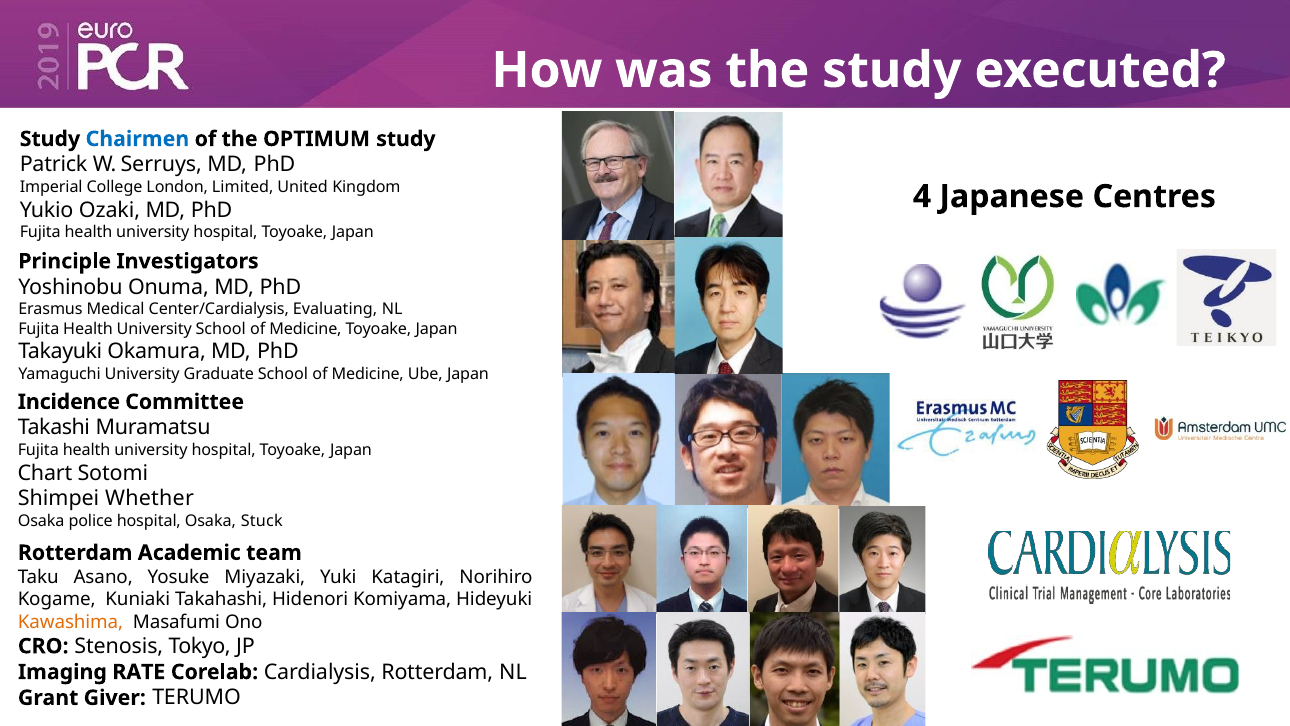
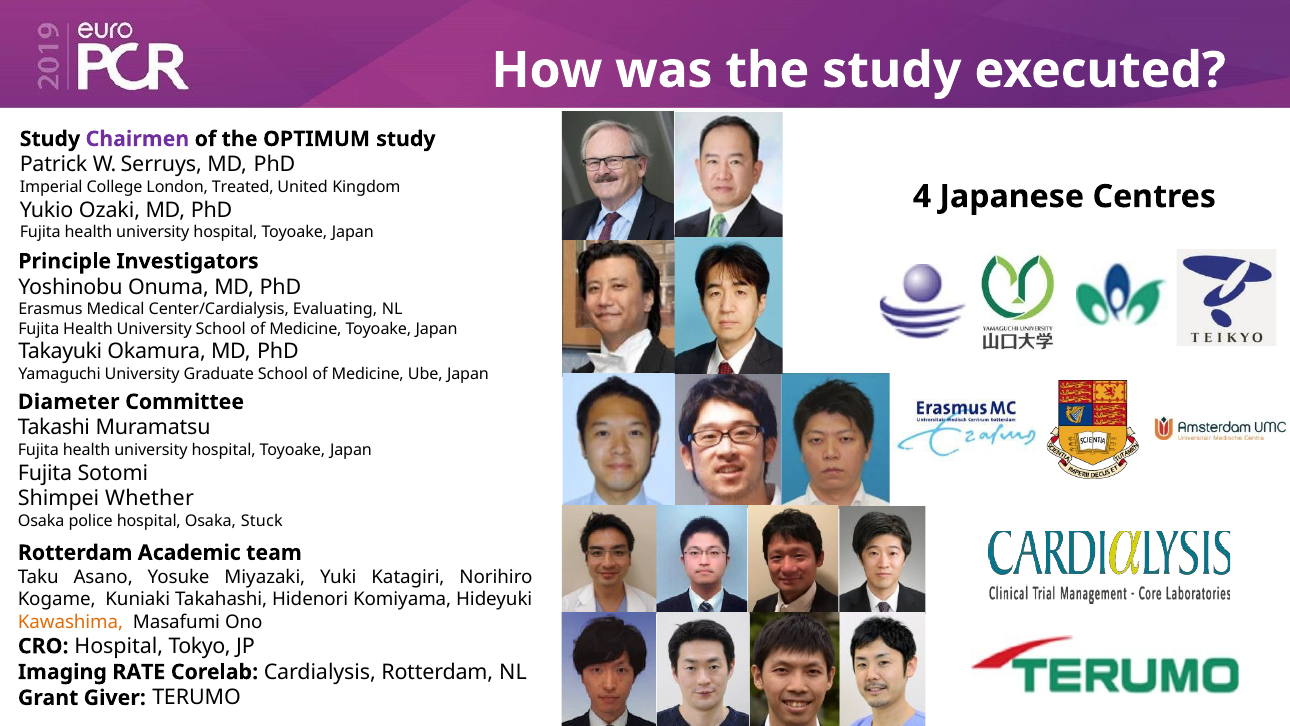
Chairmen colour: blue -> purple
Limited: Limited -> Treated
Incidence: Incidence -> Diameter
Chart at (45, 473): Chart -> Fujita
CRO Stenosis: Stenosis -> Hospital
